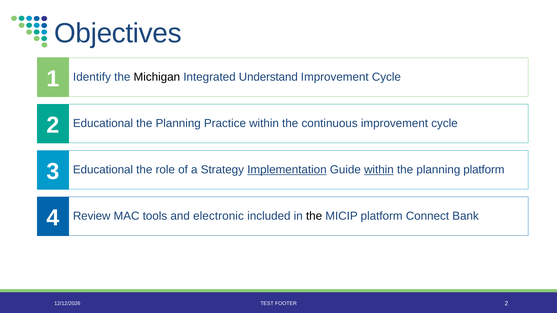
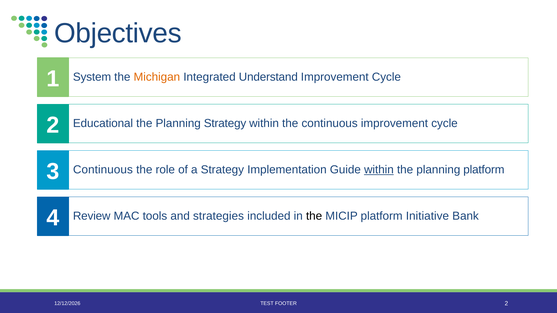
Identify: Identify -> System
Michigan colour: black -> orange
Planning Practice: Practice -> Strategy
Educational at (103, 170): Educational -> Continuous
Implementation underline: present -> none
electronic: electronic -> strategies
Connect: Connect -> Initiative
